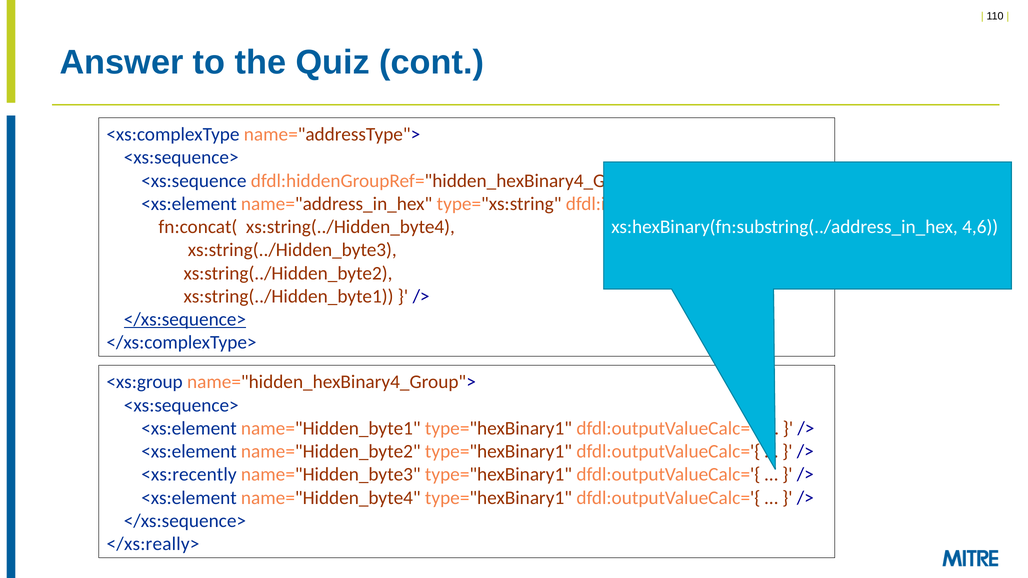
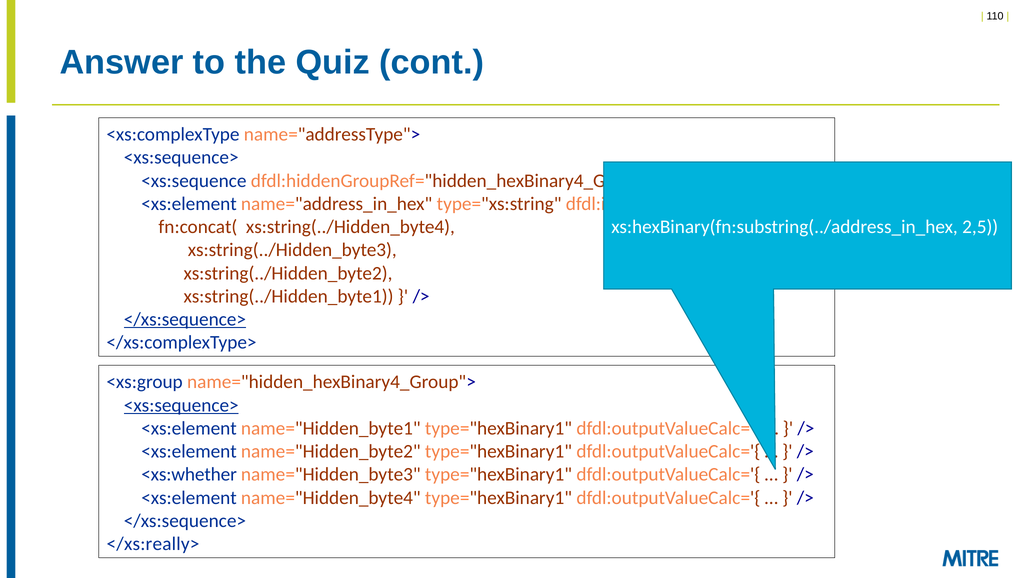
4,6: 4,6 -> 2,5
<xs:sequence> at (181, 405) underline: none -> present
<xs:recently: <xs:recently -> <xs:whether
